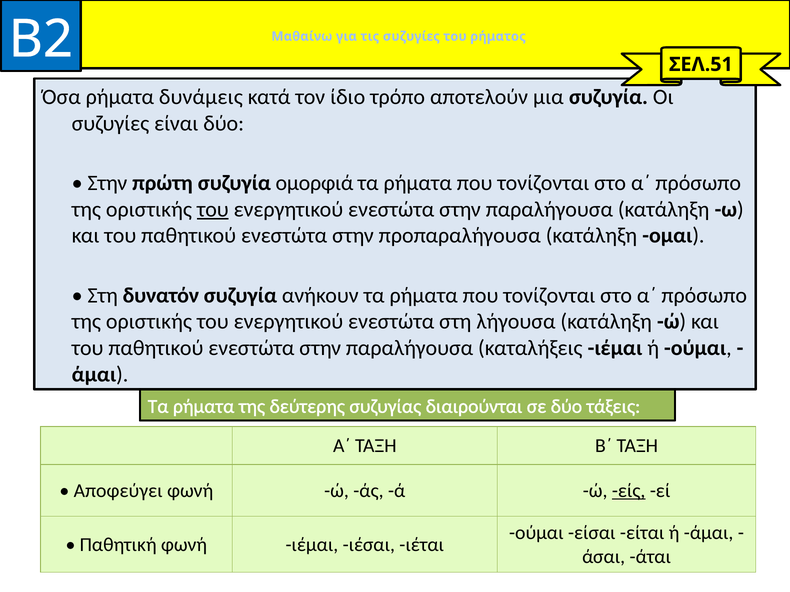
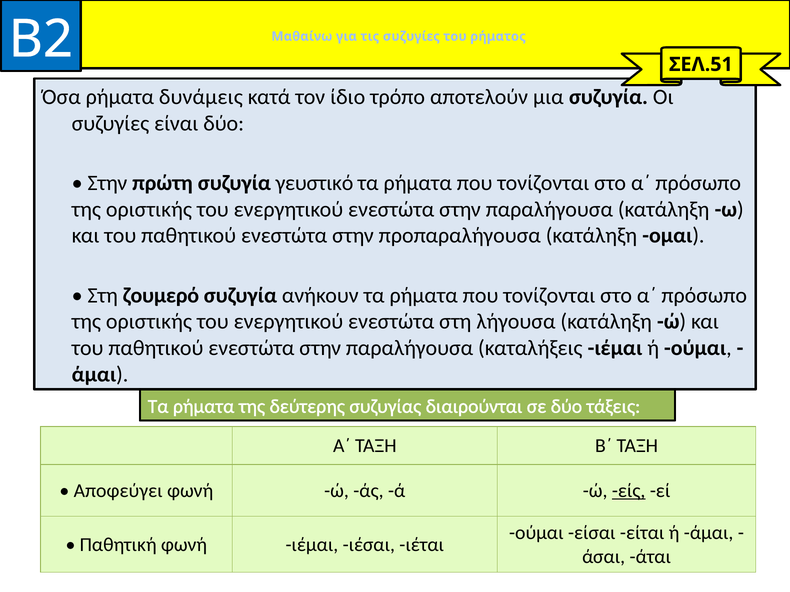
ομορφιά: ομορφιά -> γευστικό
του at (213, 210) underline: present -> none
δυνατόν: δυνατόν -> ζουμερό
